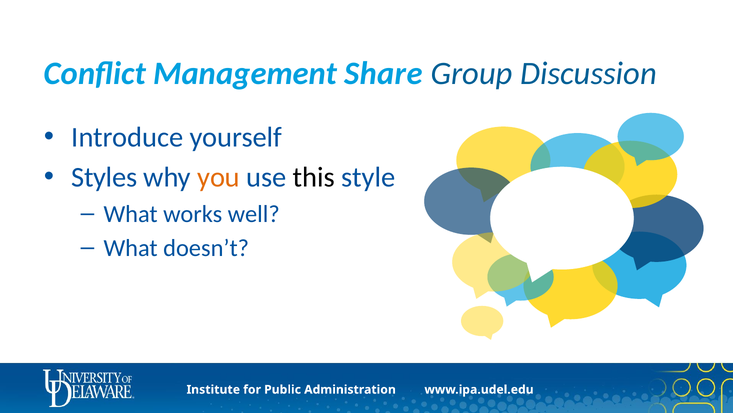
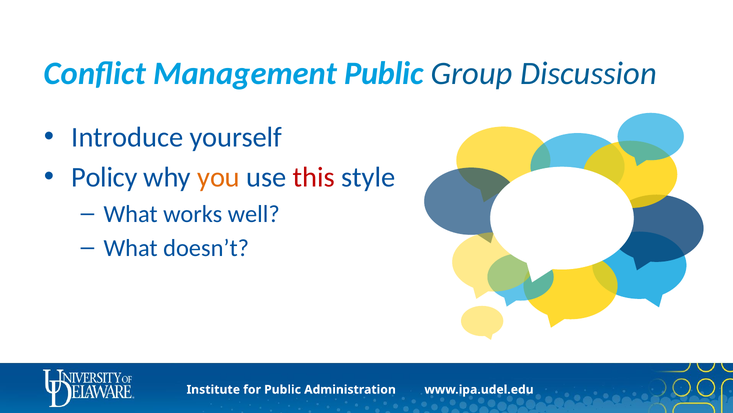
Management Share: Share -> Public
Styles: Styles -> Policy
this colour: black -> red
